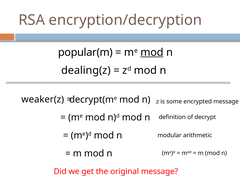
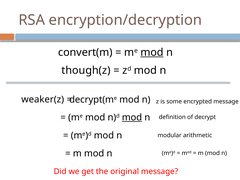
popular(m: popular(m -> convert(m
dealing(z: dealing(z -> though(z
mod at (132, 117) underline: none -> present
